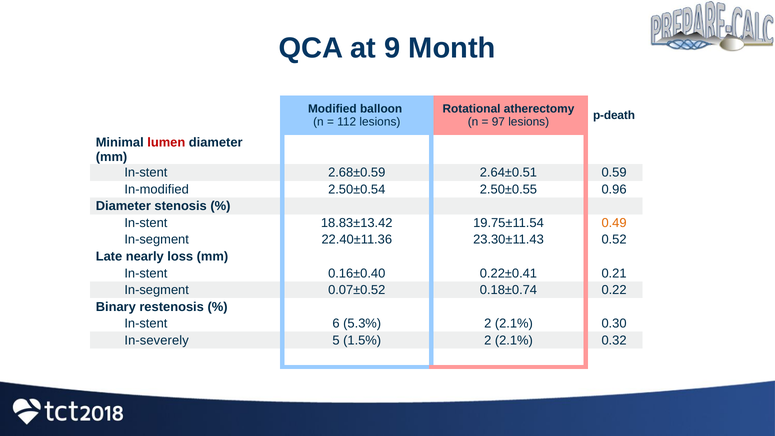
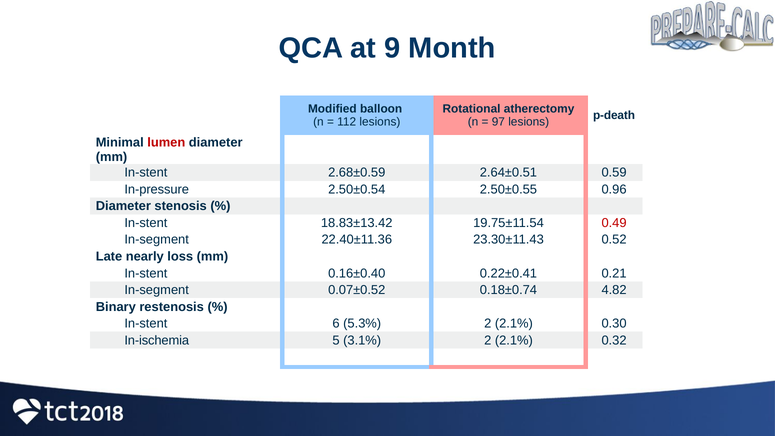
In-modified: In-modified -> In-pressure
0.49 colour: orange -> red
0.22: 0.22 -> 4.82
In-severely: In-severely -> In-ischemia
1.5%: 1.5% -> 3.1%
